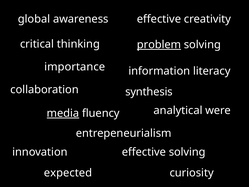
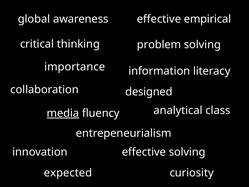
creativity: creativity -> empirical
problem underline: present -> none
synthesis: synthesis -> designed
were: were -> class
